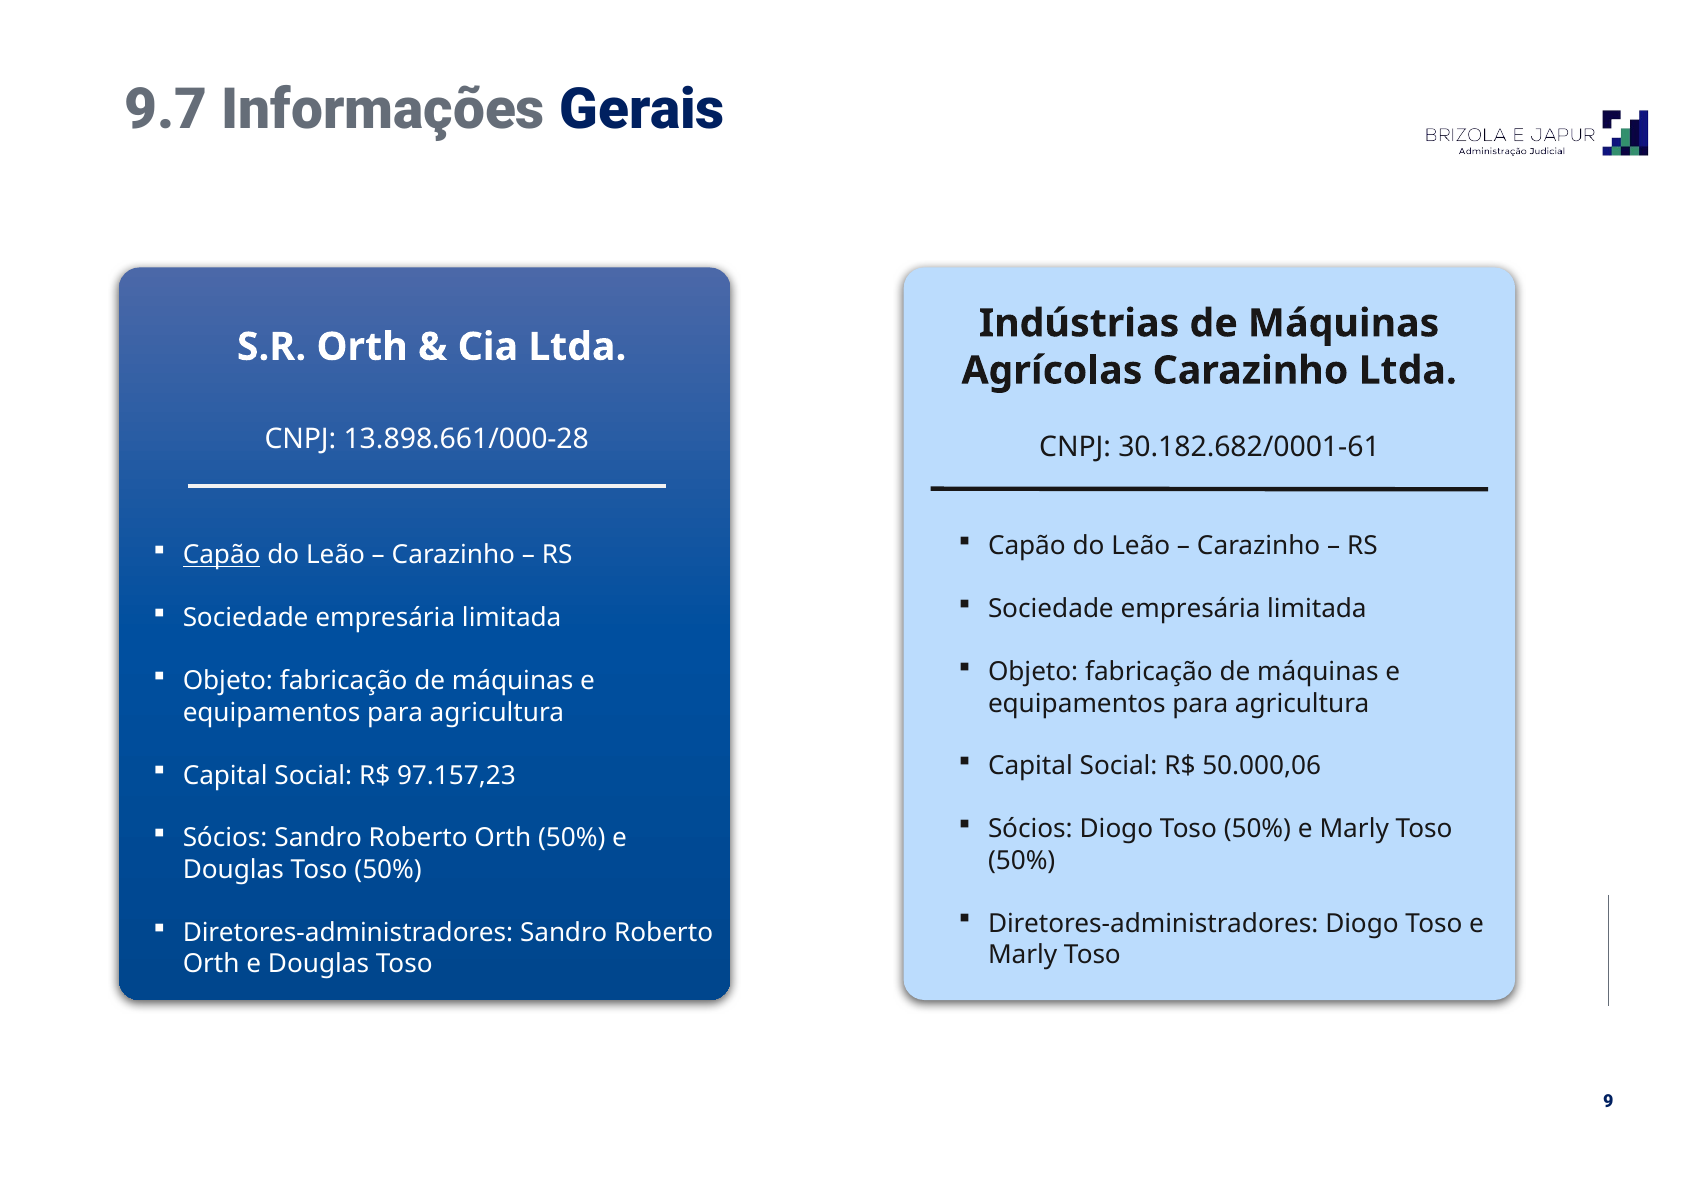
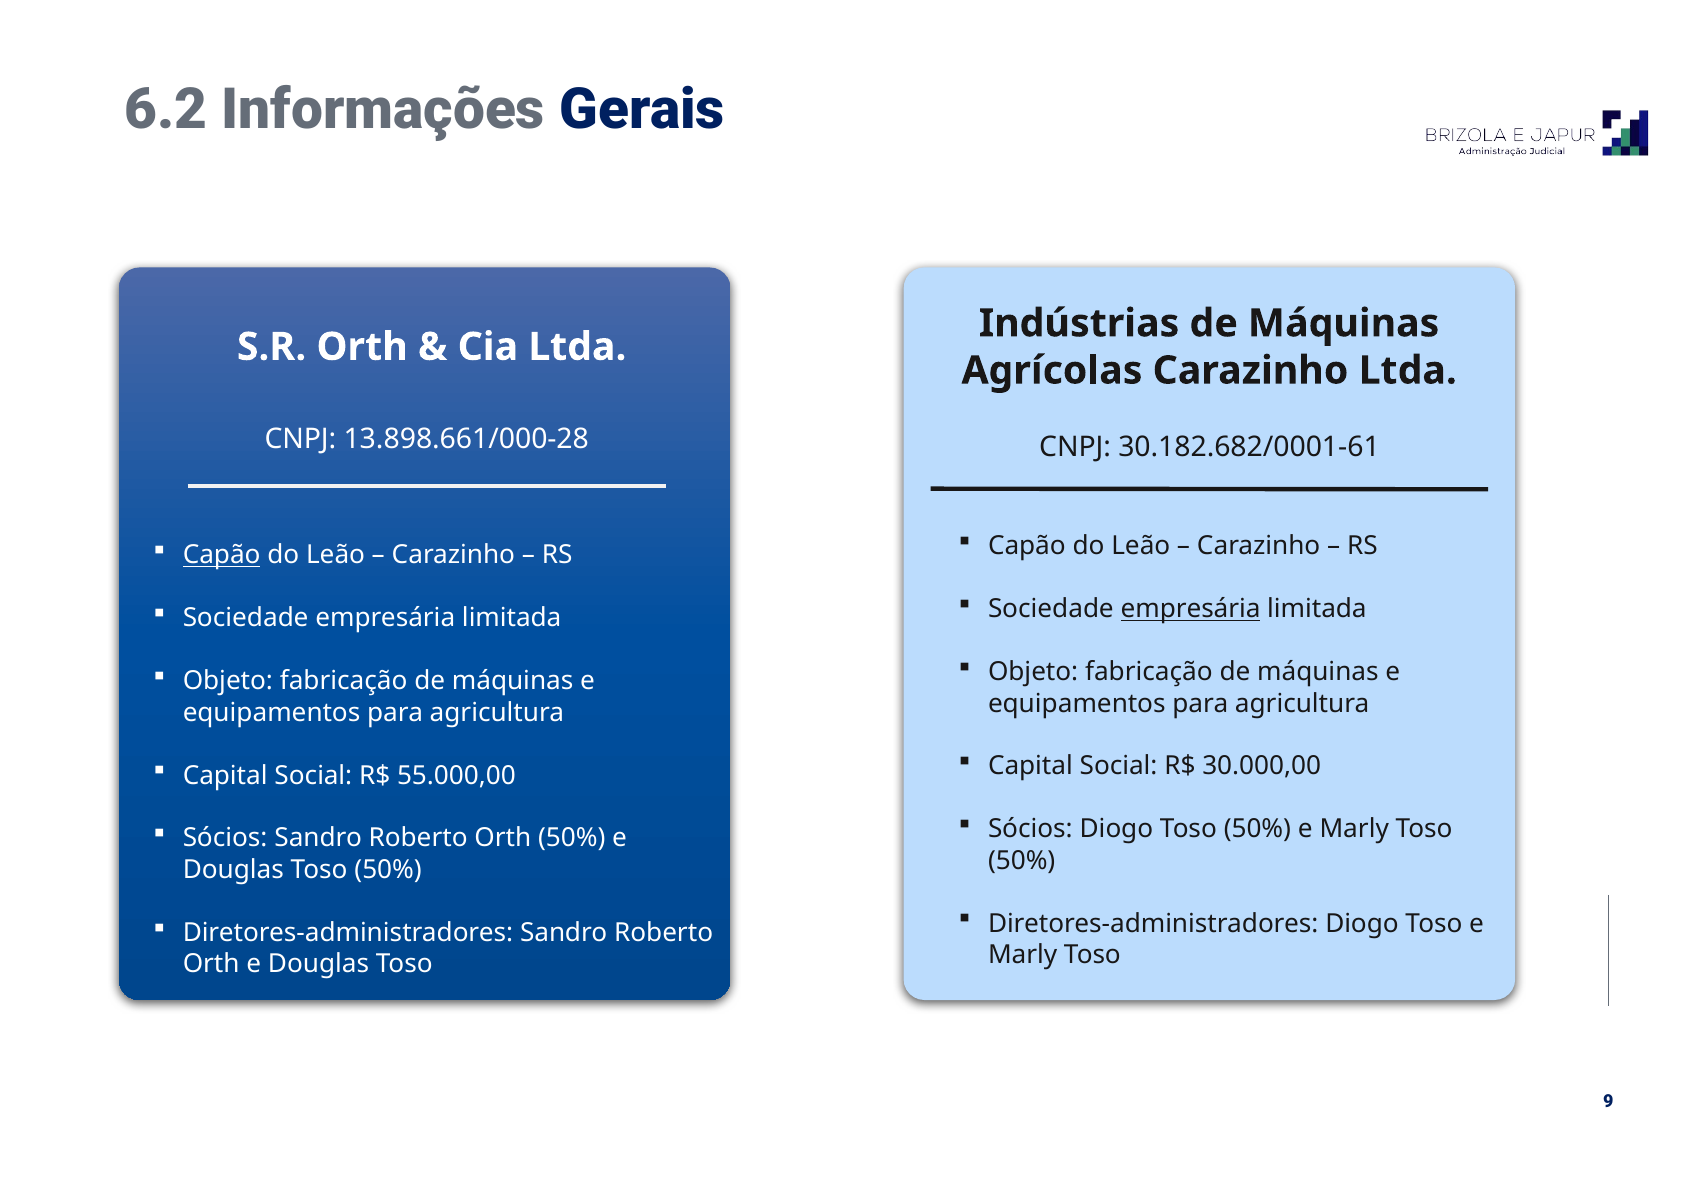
9.7: 9.7 -> 6.2
empresária at (1191, 609) underline: none -> present
50.000,06: 50.000,06 -> 30.000,00
97.157,23: 97.157,23 -> 55.000,00
